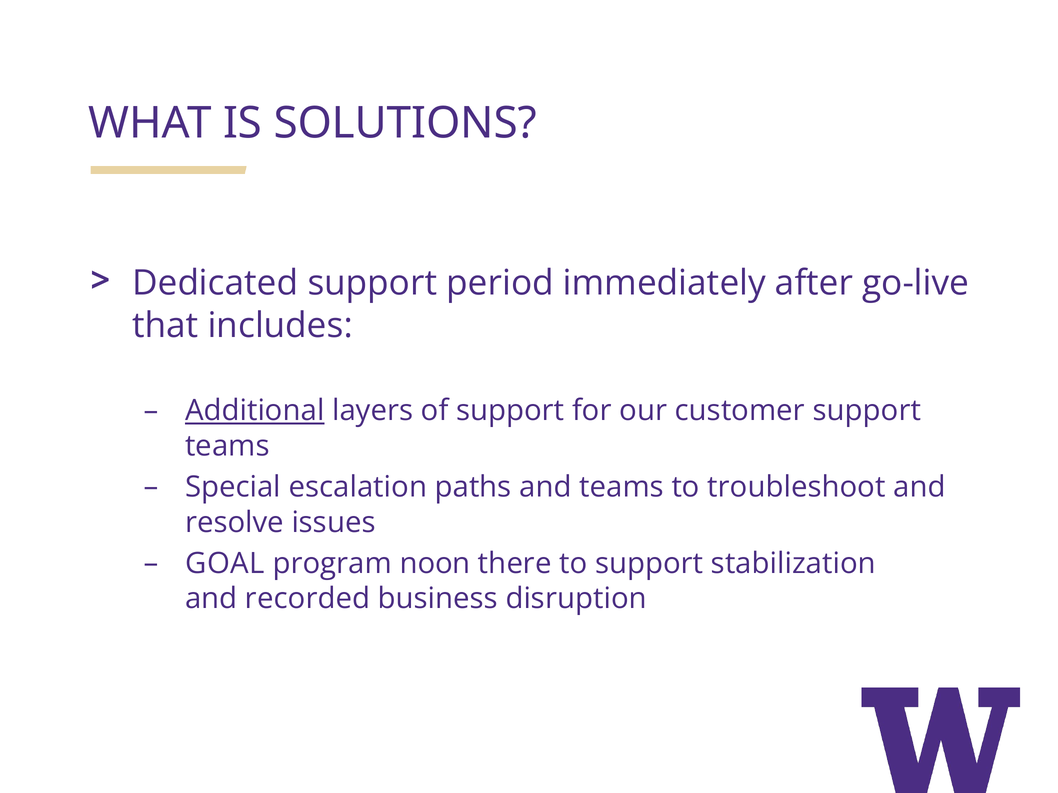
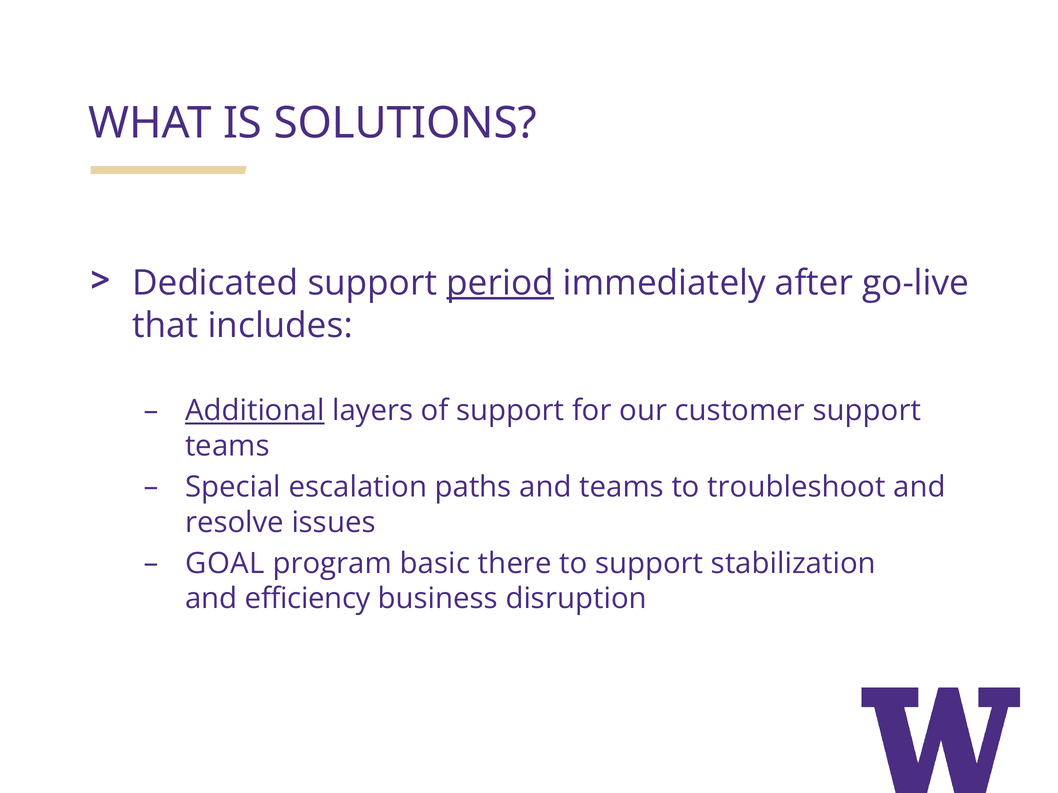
period underline: none -> present
noon: noon -> basic
recorded: recorded -> efficiency
